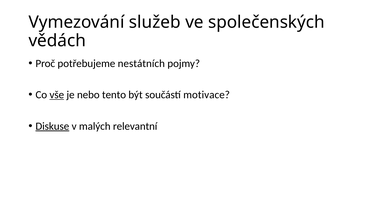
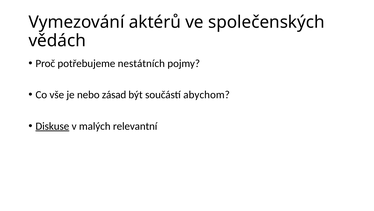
služeb: služeb -> aktérů
vše underline: present -> none
tento: tento -> zásad
motivace: motivace -> abychom
